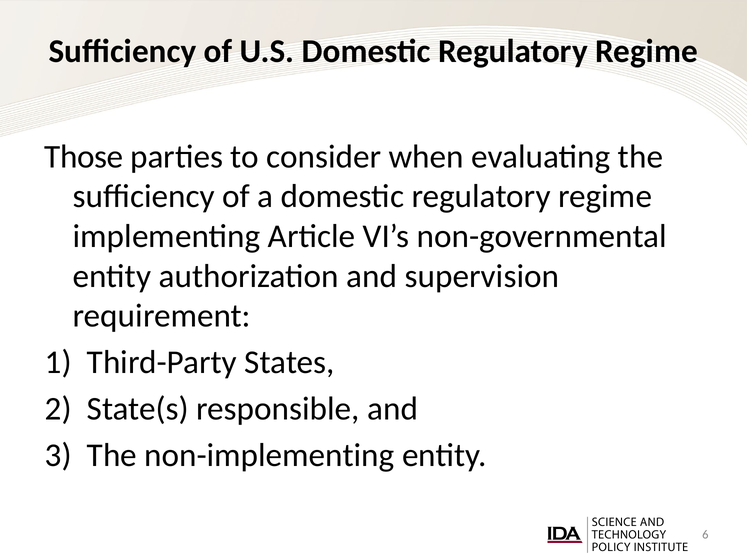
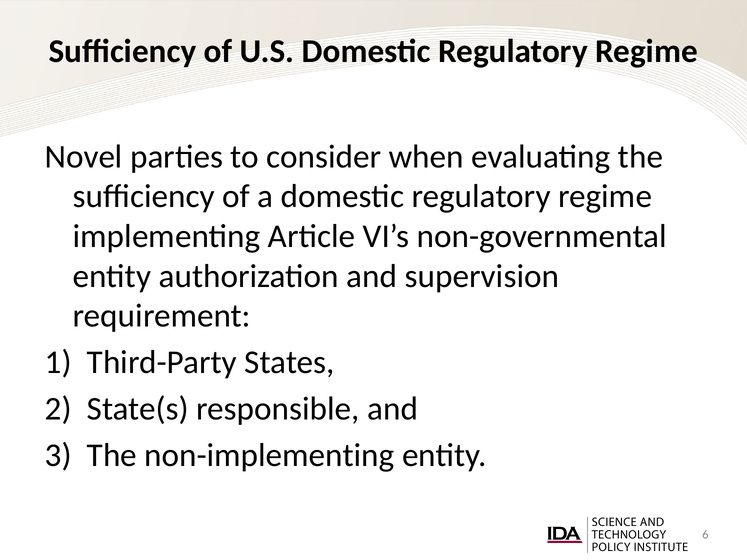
Those: Those -> Novel
